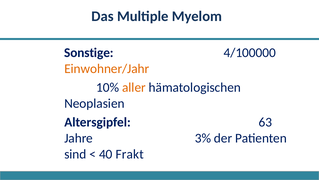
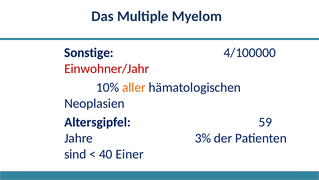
Einwohner/Jahr colour: orange -> red
63: 63 -> 59
Frakt: Frakt -> Einer
